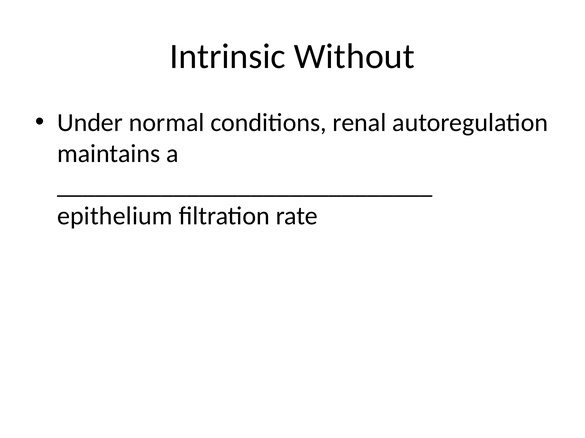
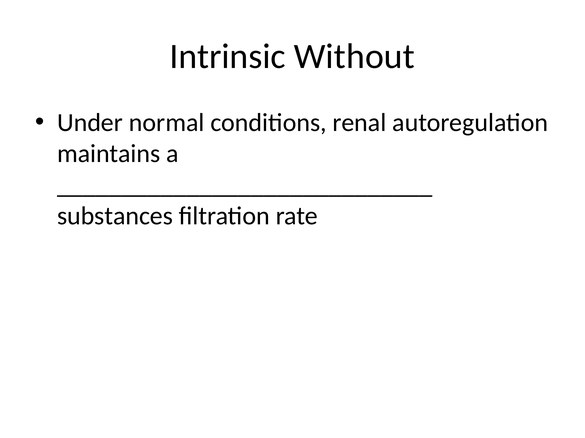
epithelium: epithelium -> substances
